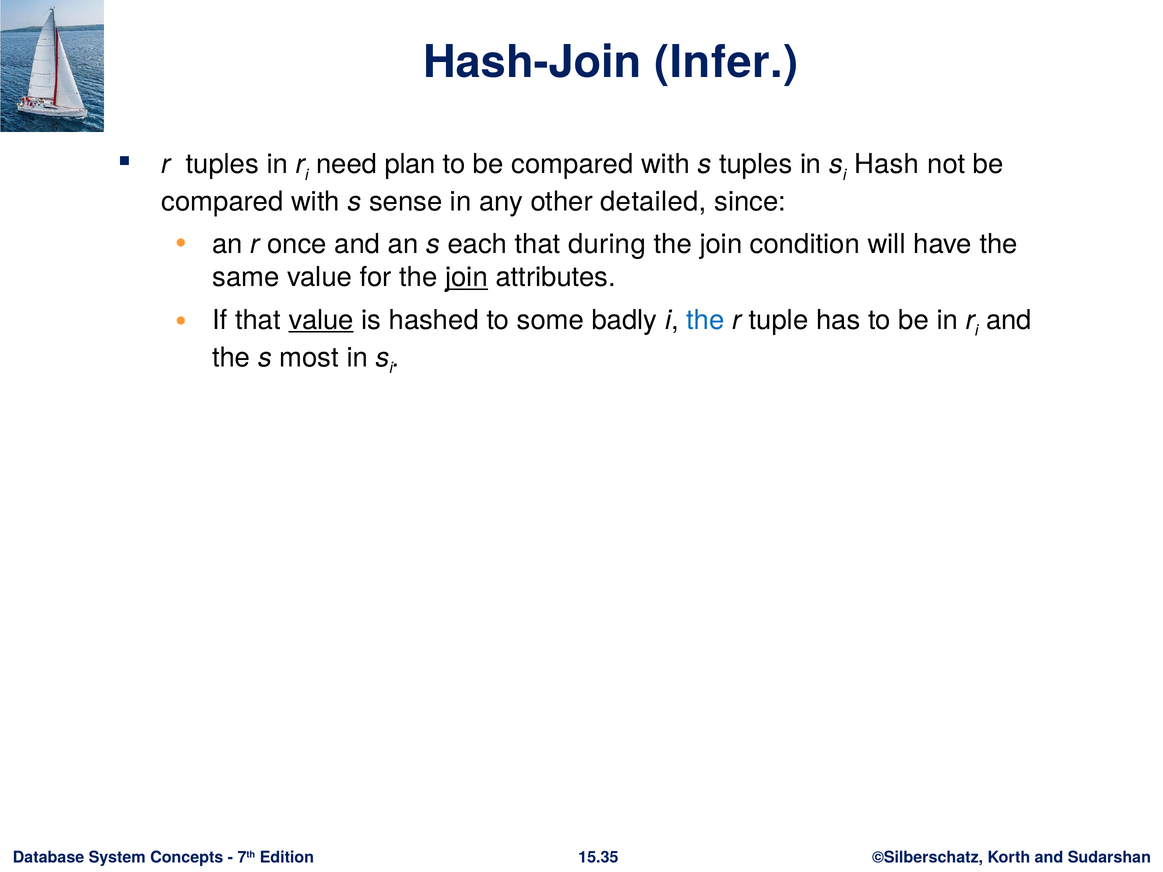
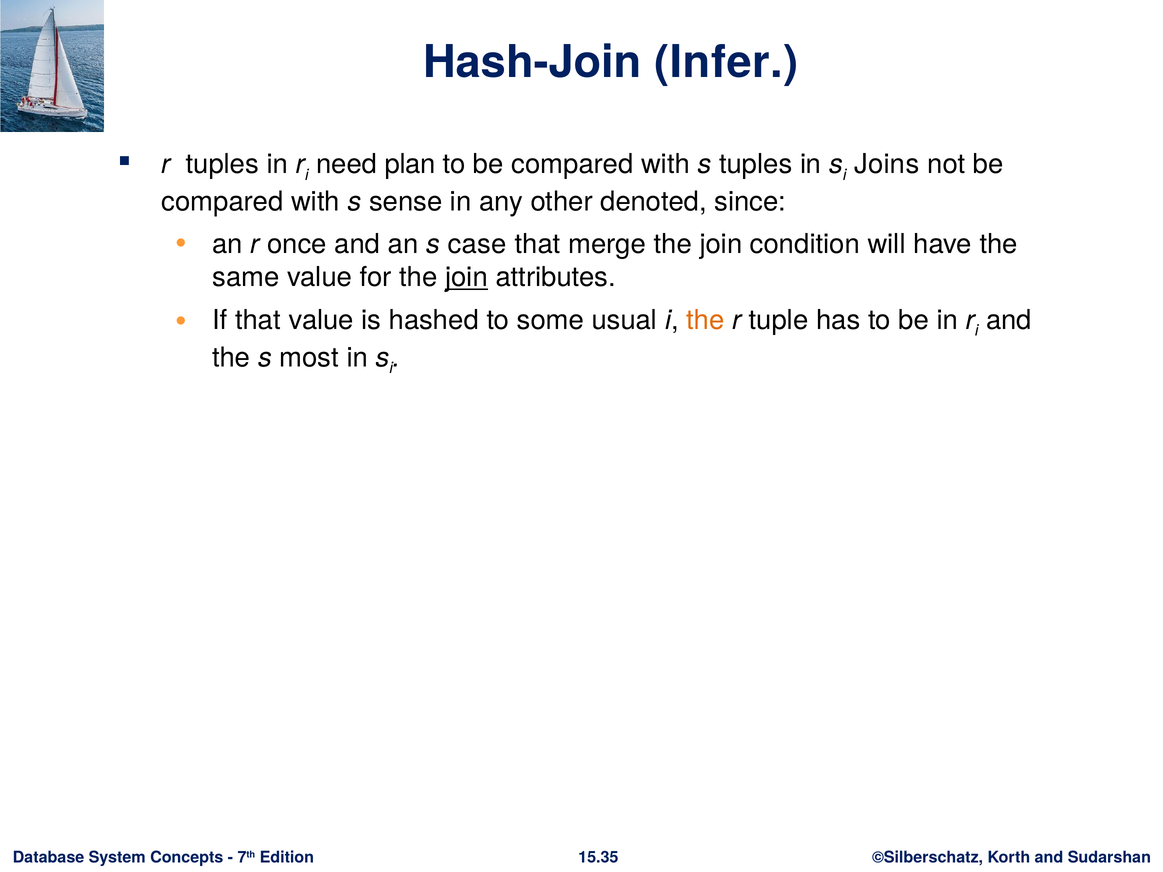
Hash: Hash -> Joins
detailed: detailed -> denoted
each: each -> case
during: during -> merge
value at (321, 320) underline: present -> none
badly: badly -> usual
the at (705, 320) colour: blue -> orange
